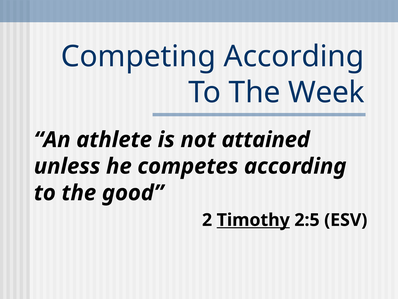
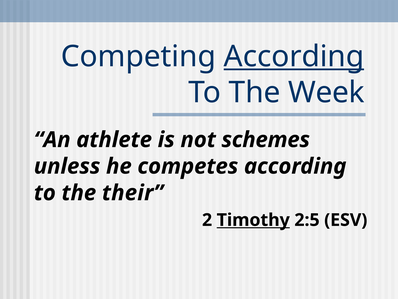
According at (294, 56) underline: none -> present
attained: attained -> schemes
good: good -> their
